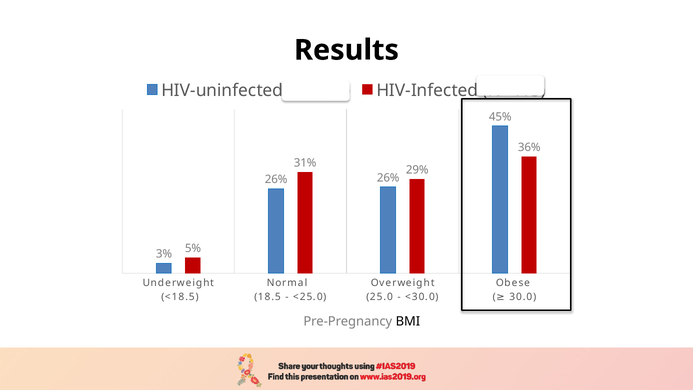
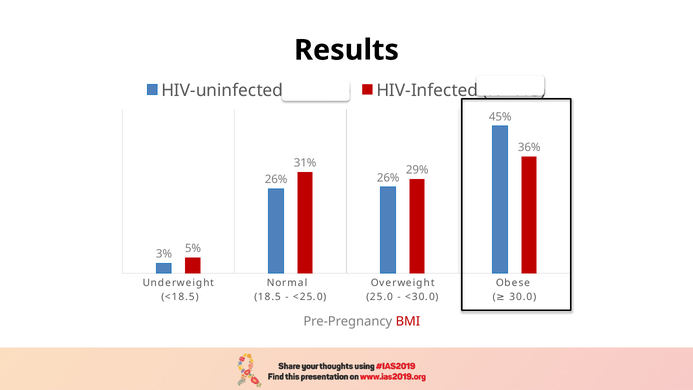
BMI colour: black -> red
